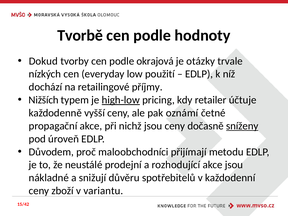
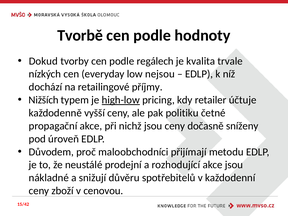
okrajová: okrajová -> regálech
otázky: otázky -> kvalita
použití: použití -> nejsou
oznámí: oznámí -> politiku
sníženy underline: present -> none
variantu: variantu -> cenovou
